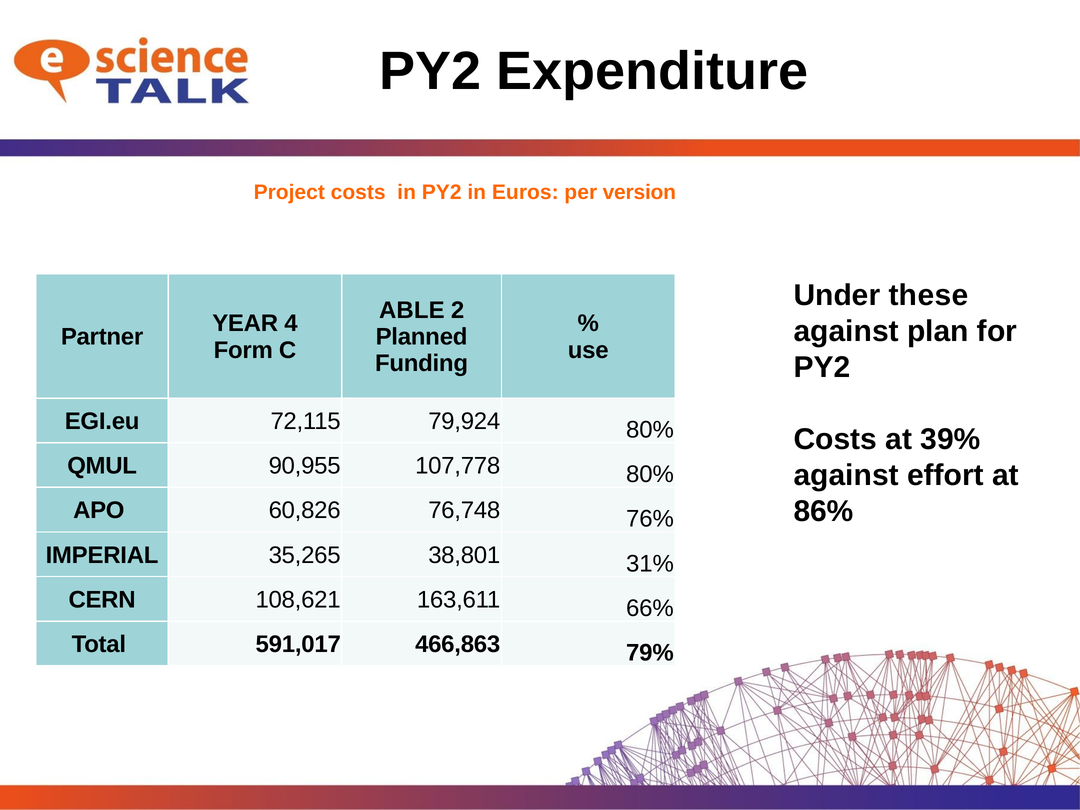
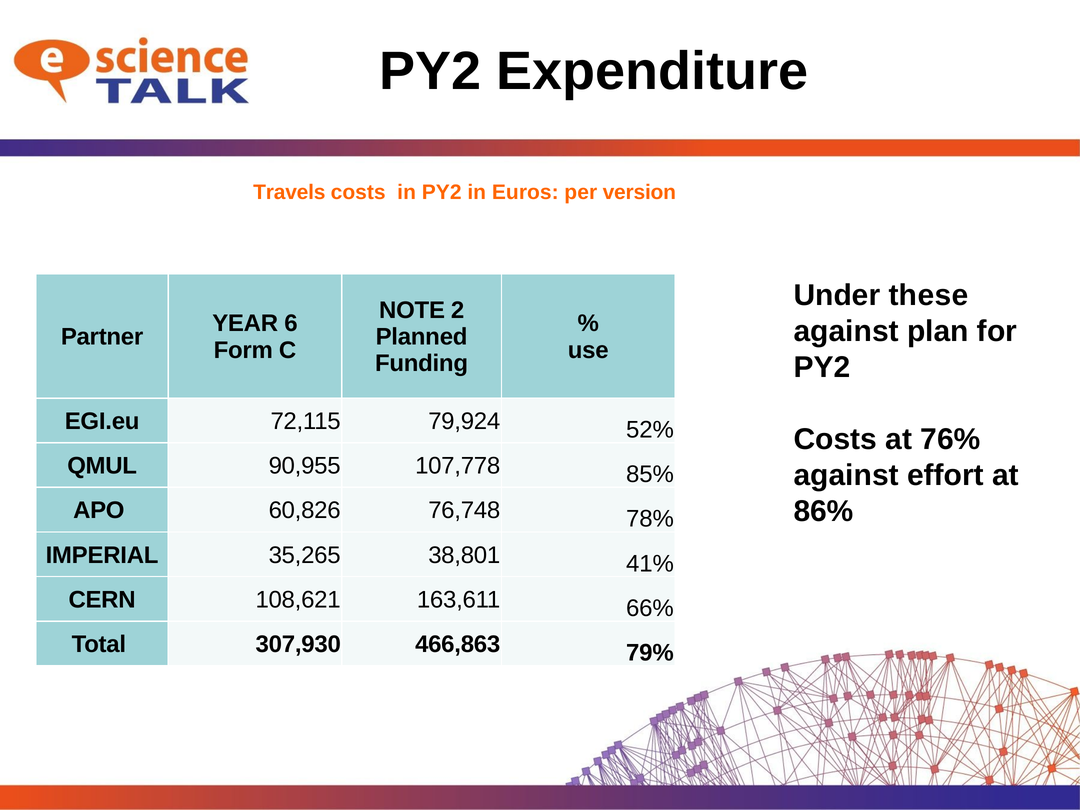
Project: Project -> Travels
ABLE: ABLE -> NOTE
4: 4 -> 6
79,924 80%: 80% -> 52%
39%: 39% -> 76%
107,778 80%: 80% -> 85%
76%: 76% -> 78%
31%: 31% -> 41%
591,017: 591,017 -> 307,930
